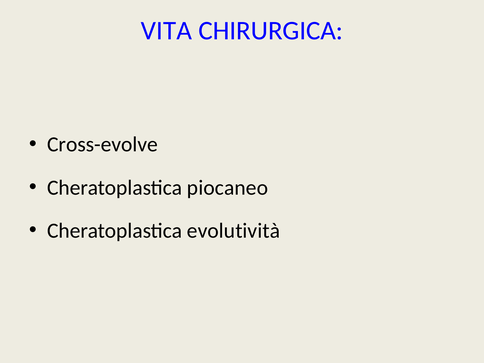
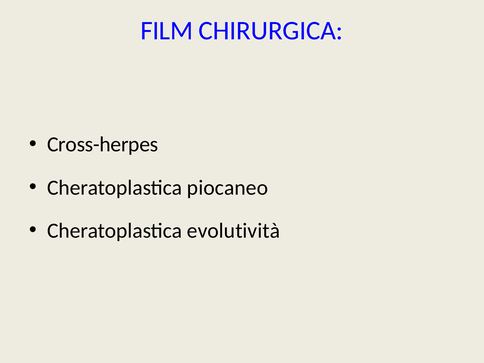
VITA: VITA -> FILM
Cross-evolve: Cross-evolve -> Cross-herpes
